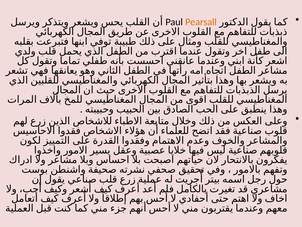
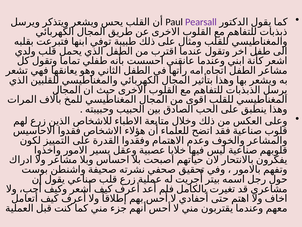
Pearsall colour: orange -> purple
